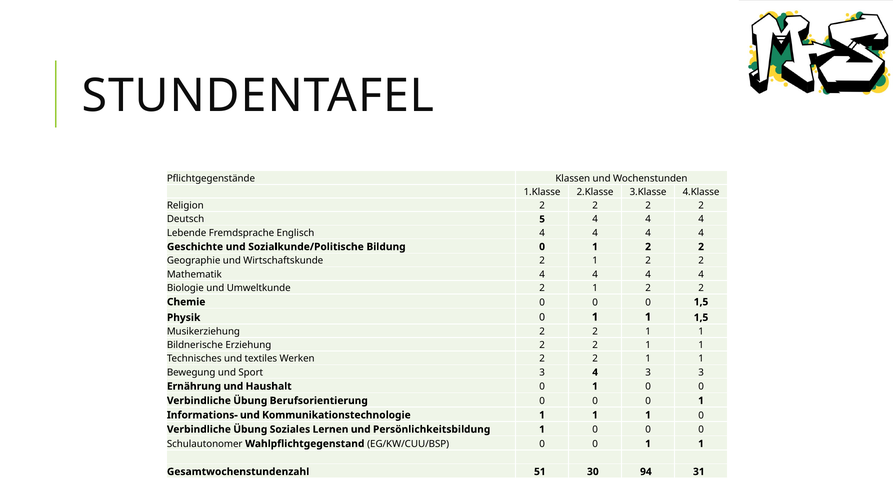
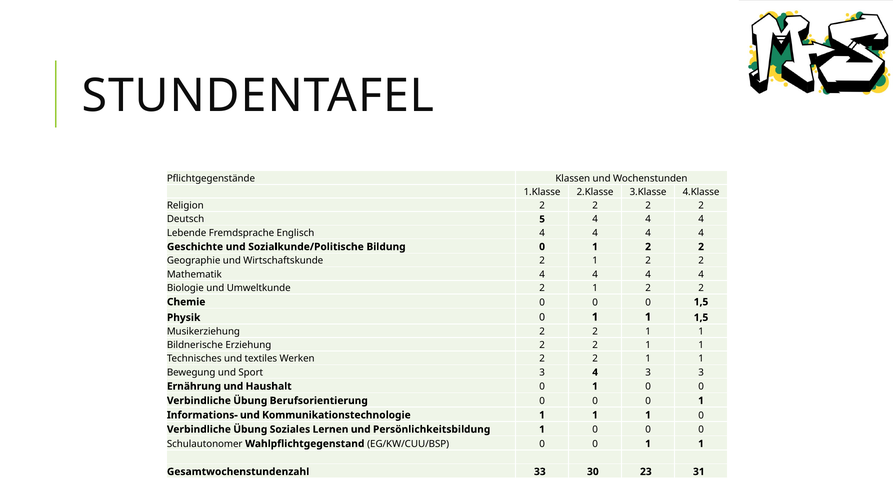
51: 51 -> 33
94: 94 -> 23
